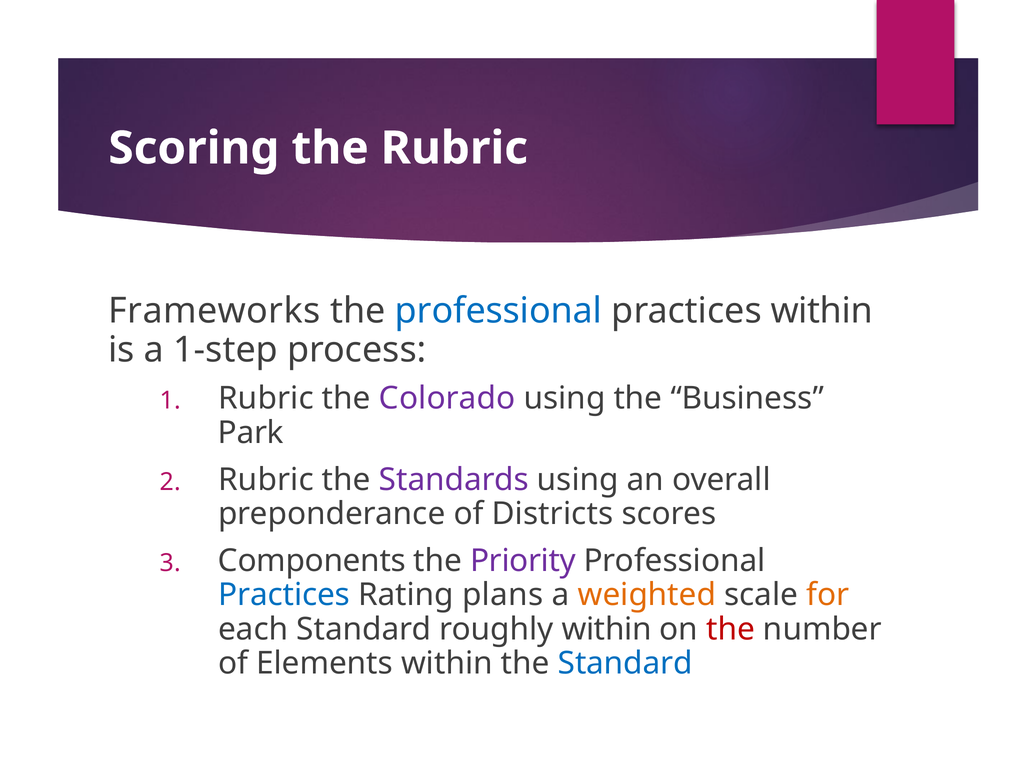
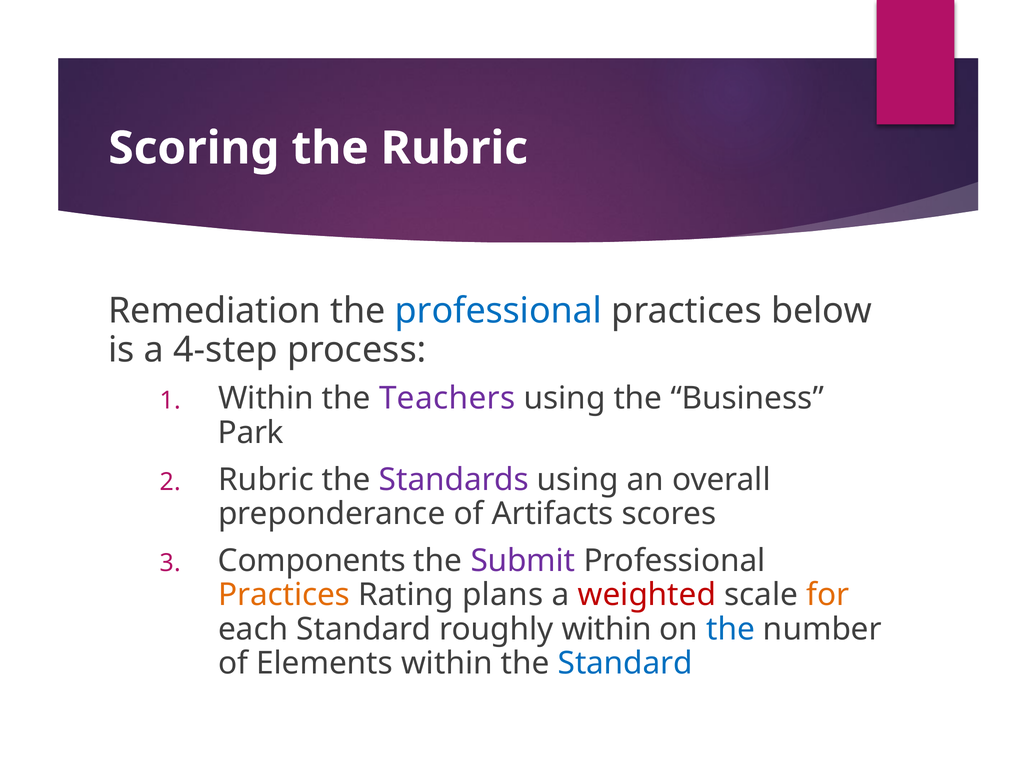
Frameworks: Frameworks -> Remediation
practices within: within -> below
1-step: 1-step -> 4-step
Rubric at (266, 399): Rubric -> Within
Colorado: Colorado -> Teachers
Districts: Districts -> Artifacts
Priority: Priority -> Submit
Practices at (284, 595) colour: blue -> orange
weighted colour: orange -> red
the at (731, 629) colour: red -> blue
